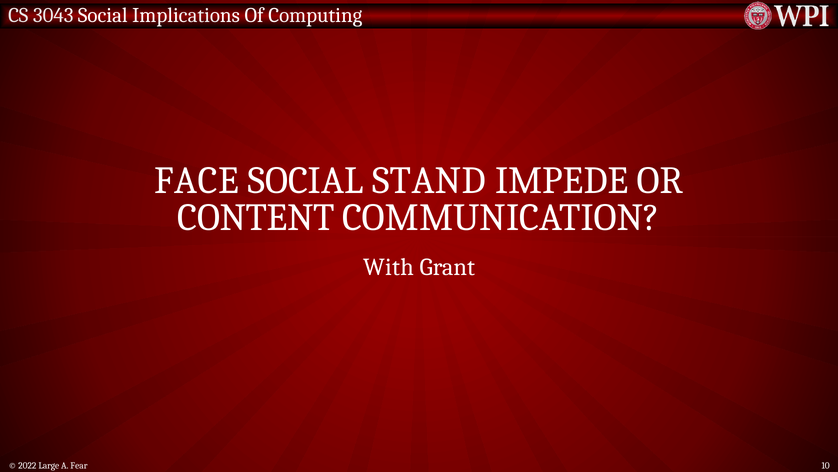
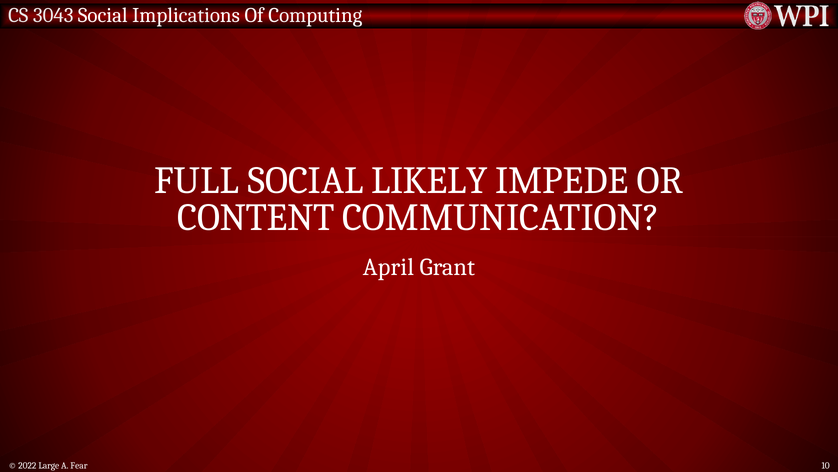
FACE: FACE -> FULL
STAND: STAND -> LIKELY
With: With -> April
